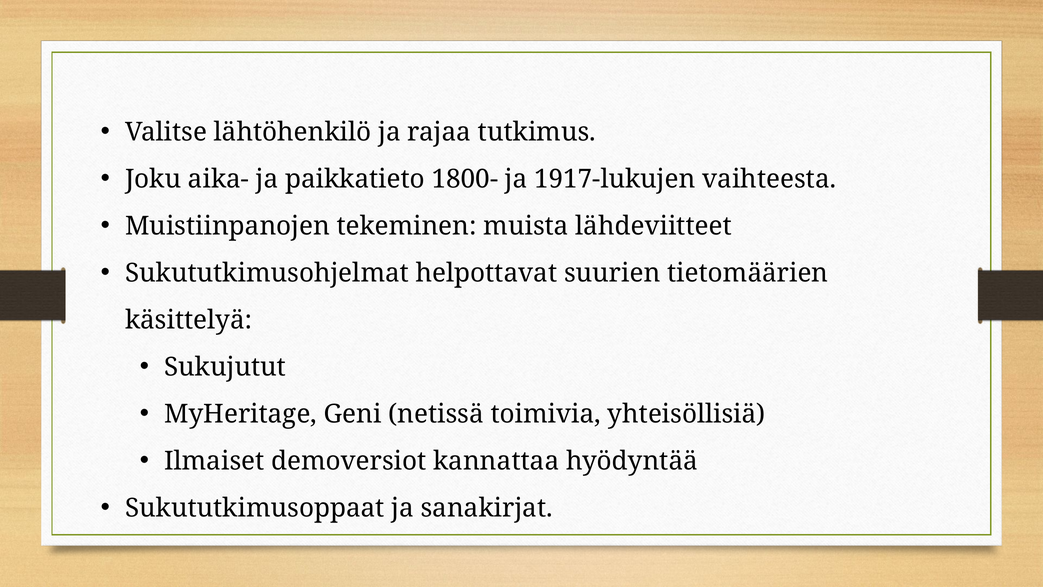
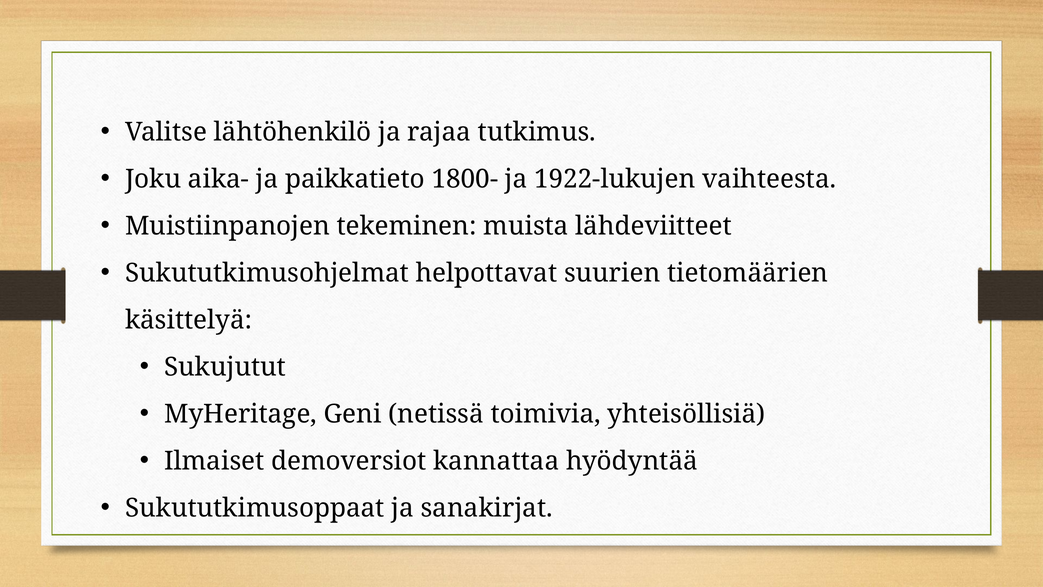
1917-lukujen: 1917-lukujen -> 1922-lukujen
